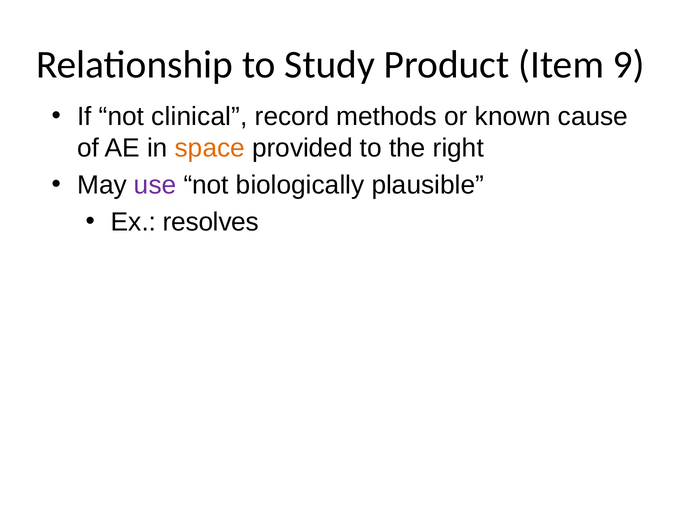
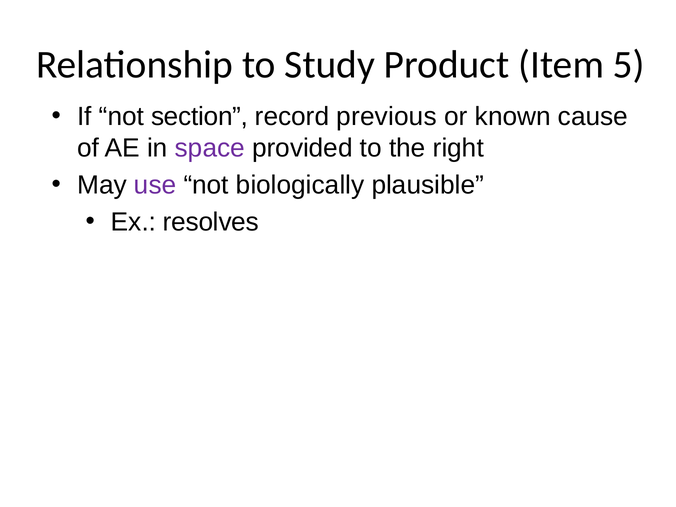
9: 9 -> 5
clinical: clinical -> section
methods: methods -> previous
space colour: orange -> purple
